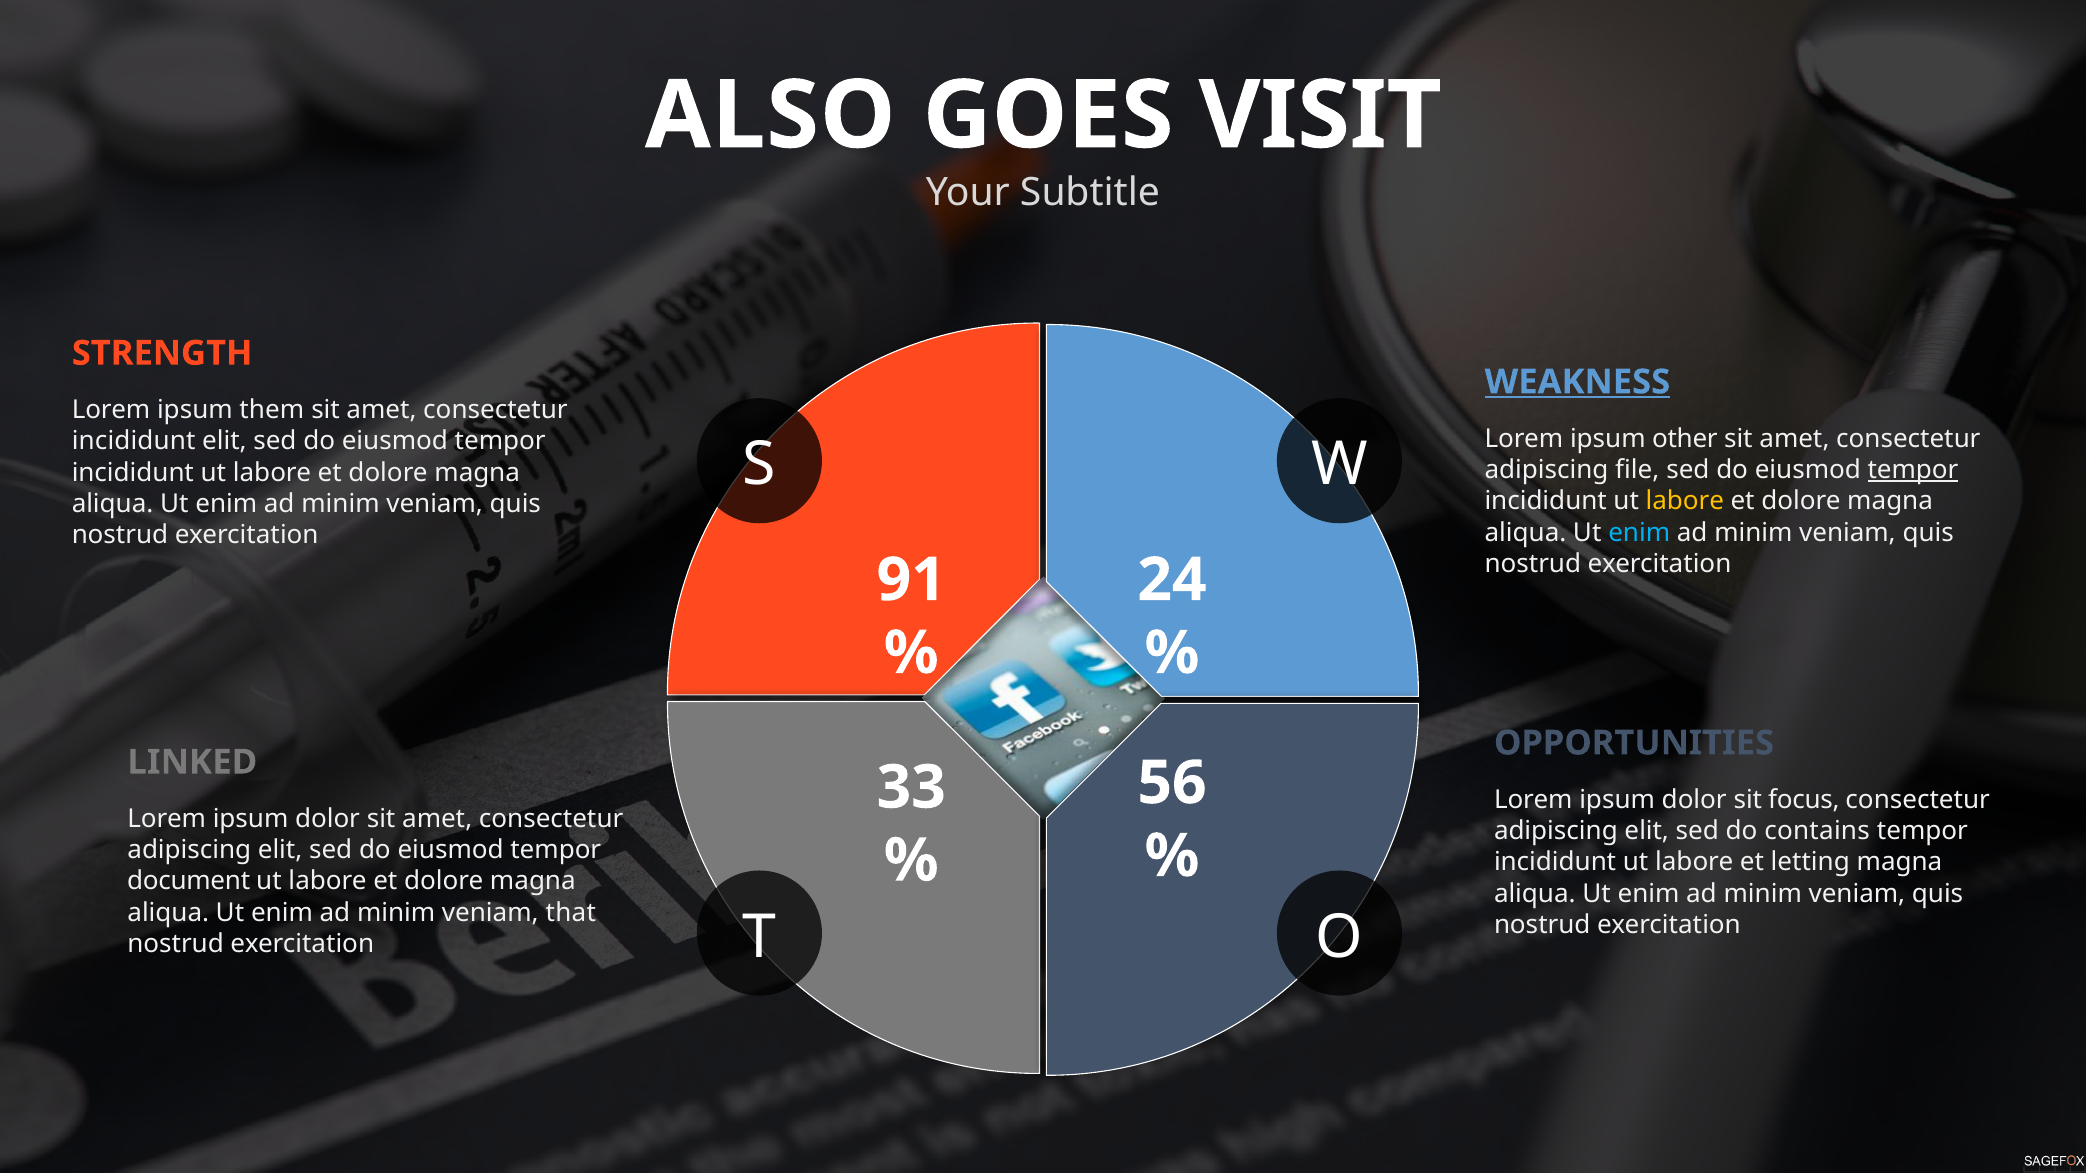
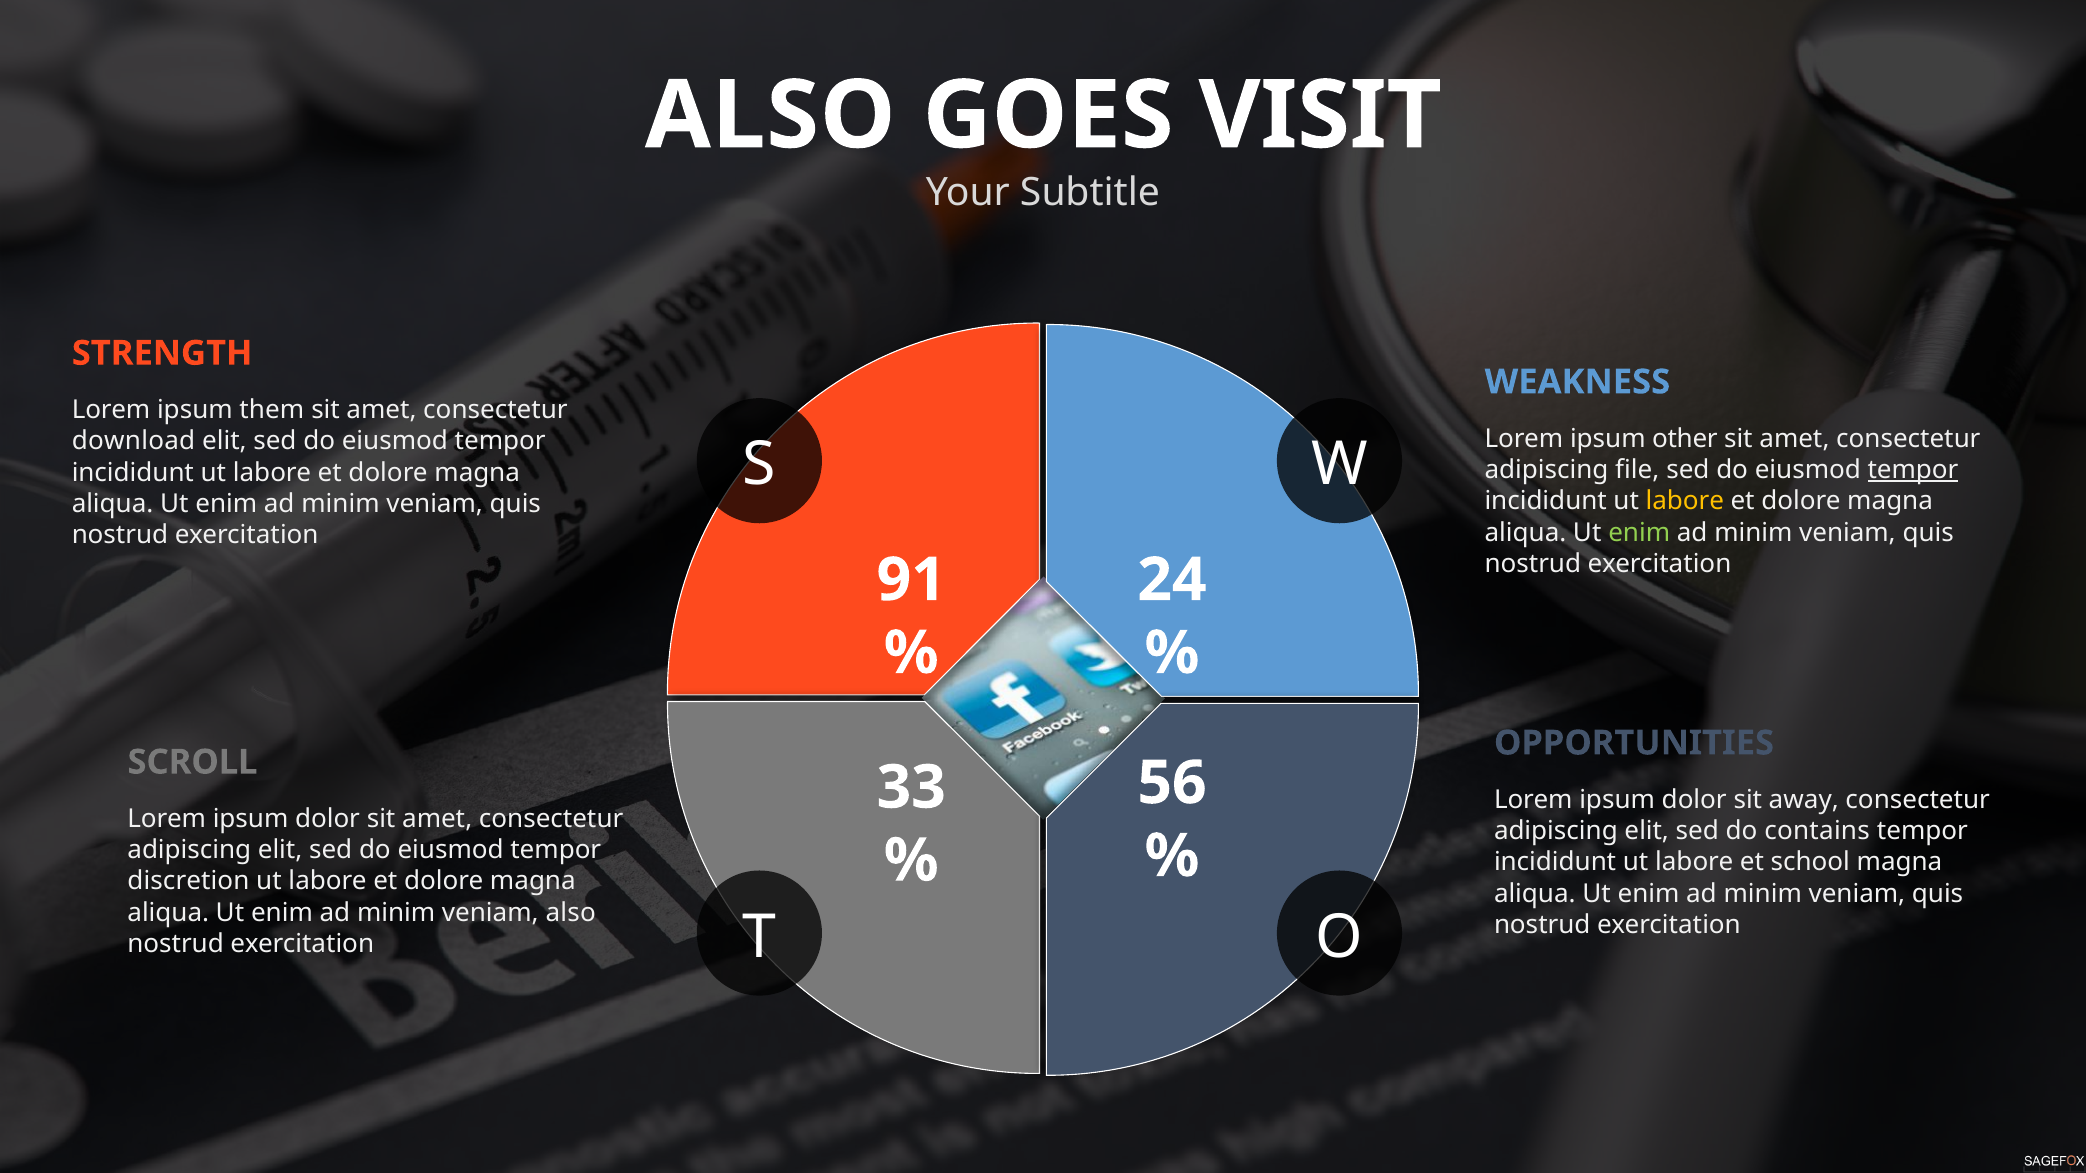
WEAKNESS underline: present -> none
incididunt at (134, 441): incididunt -> download
enim at (1639, 533) colour: light blue -> light green
LINKED: LINKED -> SCROLL
focus: focus -> away
letting: letting -> school
document: document -> discretion
veniam that: that -> also
